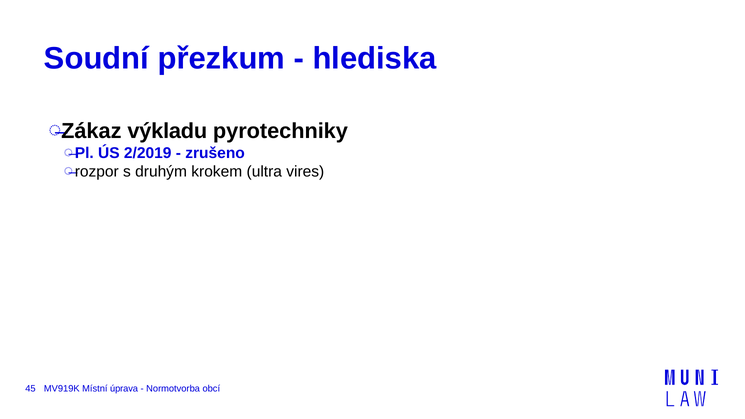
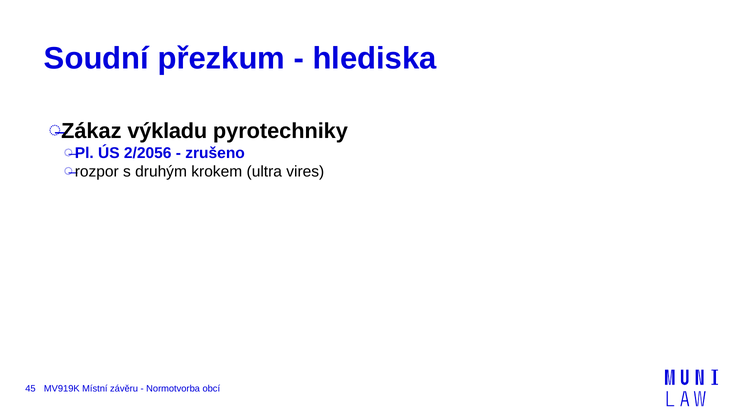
2/2019: 2/2019 -> 2/2056
úprava: úprava -> závěru
